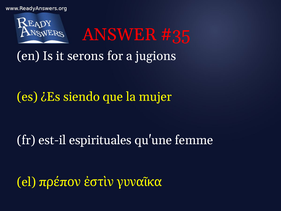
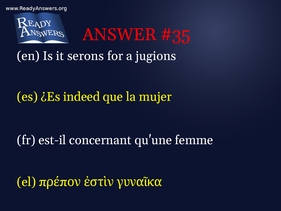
siendo: siendo -> indeed
espirituales: espirituales -> concernant
